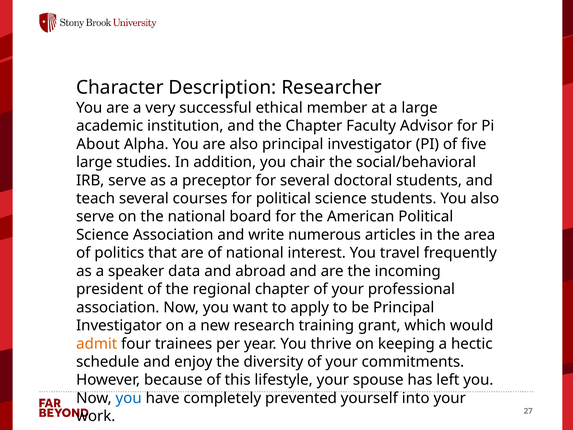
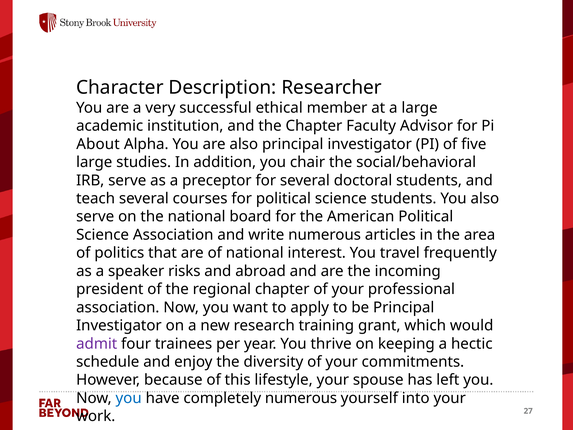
data: data -> risks
admit colour: orange -> purple
completely prevented: prevented -> numerous
